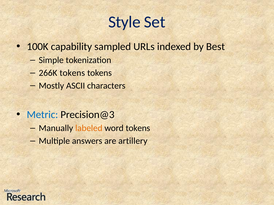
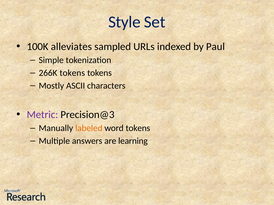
capability: capability -> alleviates
Best: Best -> Paul
Metric colour: blue -> purple
artillery: artillery -> learning
